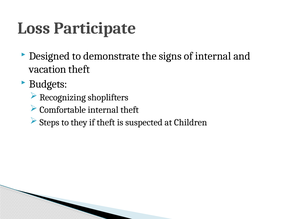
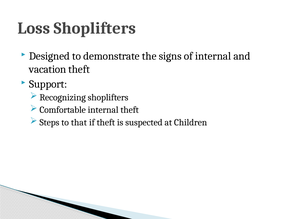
Loss Participate: Participate -> Shoplifters
Budgets: Budgets -> Support
they: they -> that
